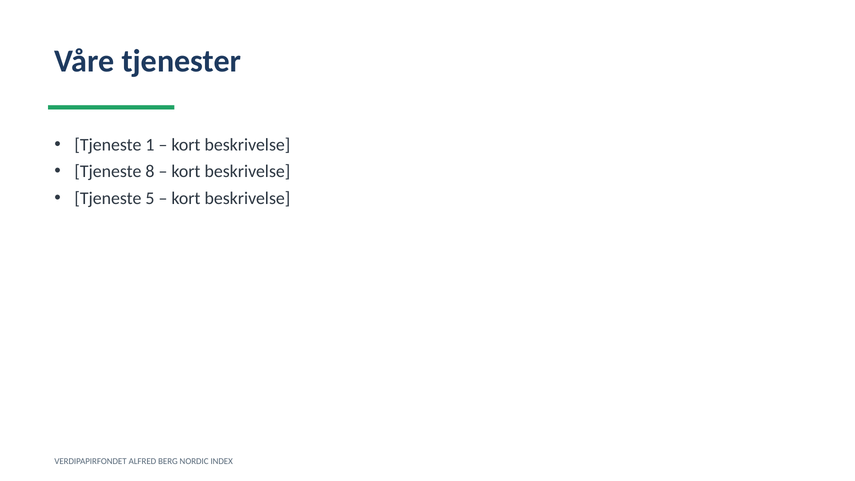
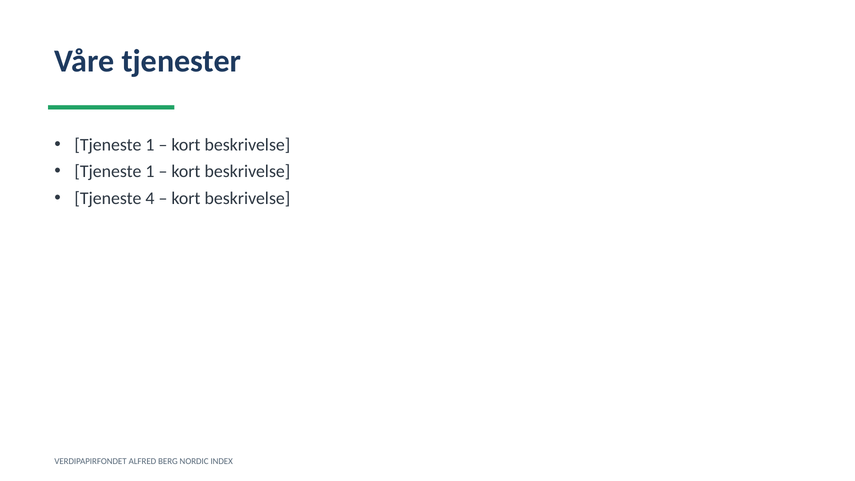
8 at (150, 172): 8 -> 1
5: 5 -> 4
